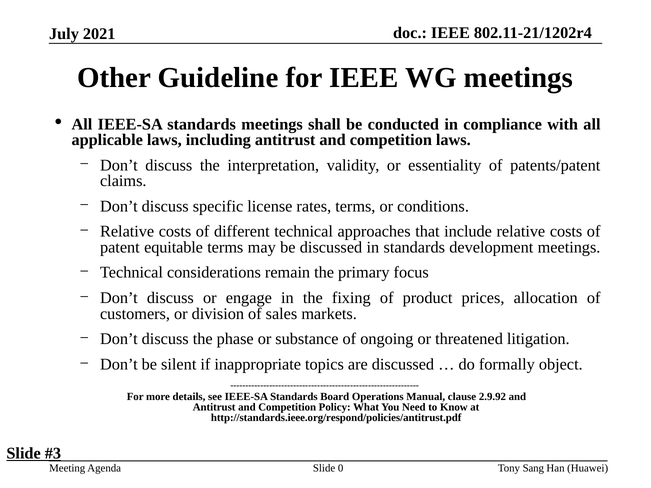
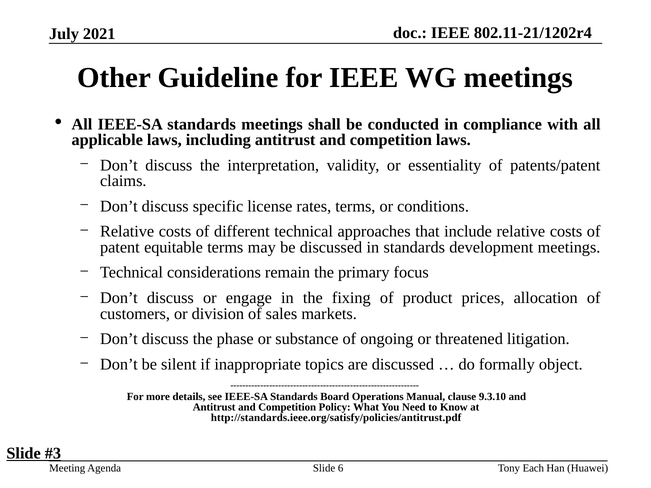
2.9.92: 2.9.92 -> 9.3.10
http://standards.ieee.org/respond/policies/antitrust.pdf: http://standards.ieee.org/respond/policies/antitrust.pdf -> http://standards.ieee.org/satisfy/policies/antitrust.pdf
0: 0 -> 6
Sang: Sang -> Each
